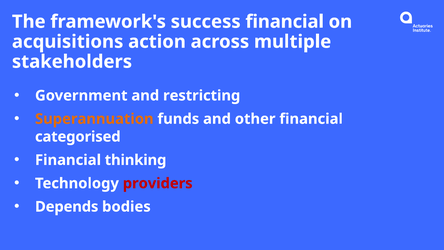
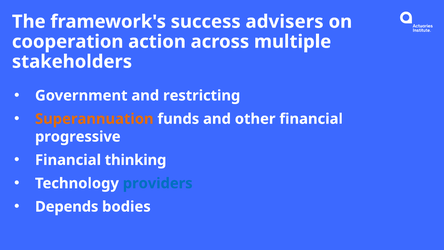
success financial: financial -> advisers
acquisitions: acquisitions -> cooperation
categorised: categorised -> progressive
providers colour: red -> blue
